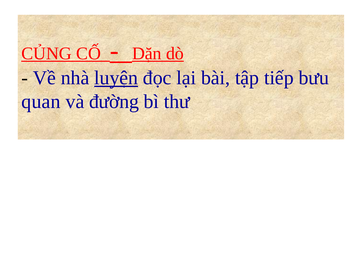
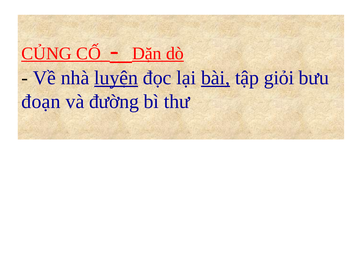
bài underline: none -> present
tiếp: tiếp -> giỏi
quan: quan -> đoạn
